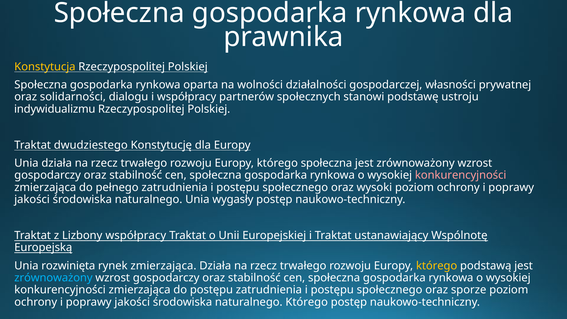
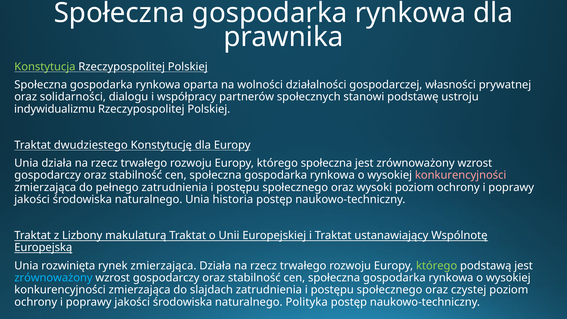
Konstytucja colour: yellow -> light green
wygasły: wygasły -> historia
Lizbony współpracy: współpracy -> makulaturą
którego at (437, 266) colour: yellow -> light green
do postępu: postępu -> slajdach
sporze: sporze -> czystej
naturalnego Którego: Którego -> Polityka
